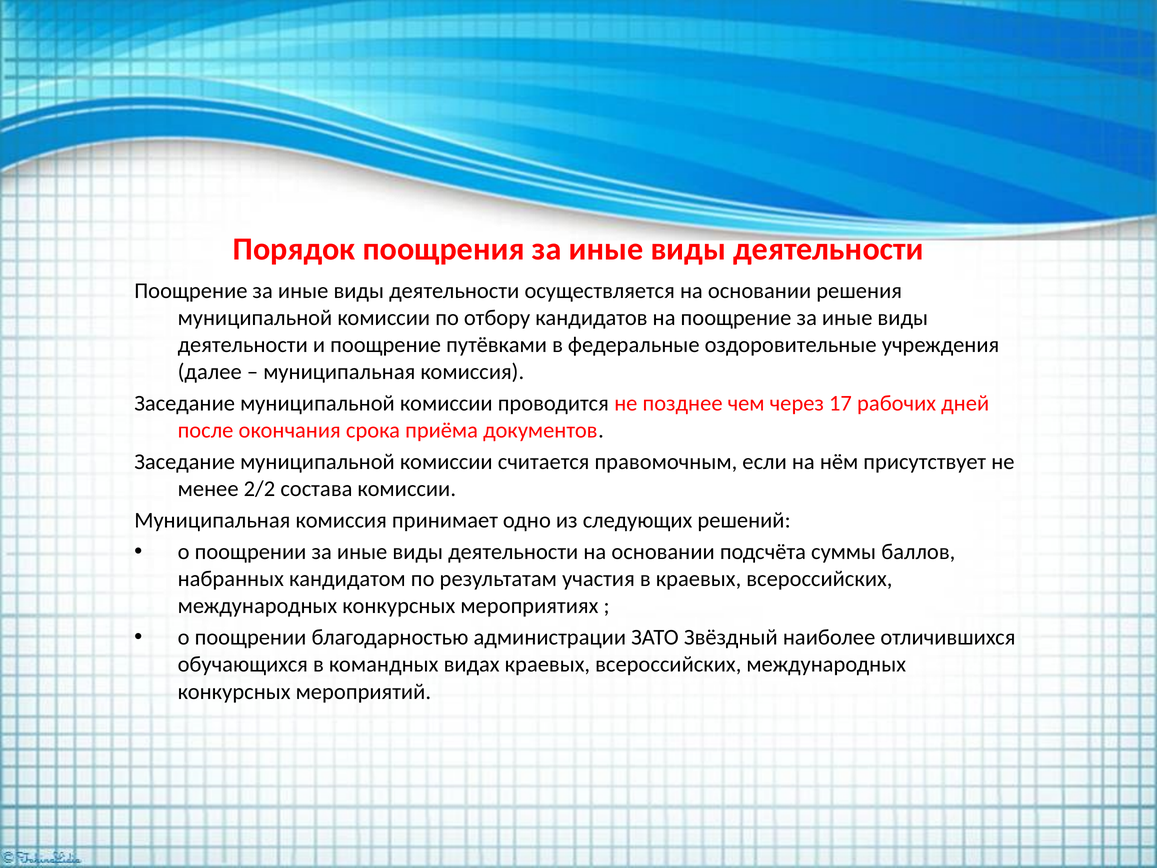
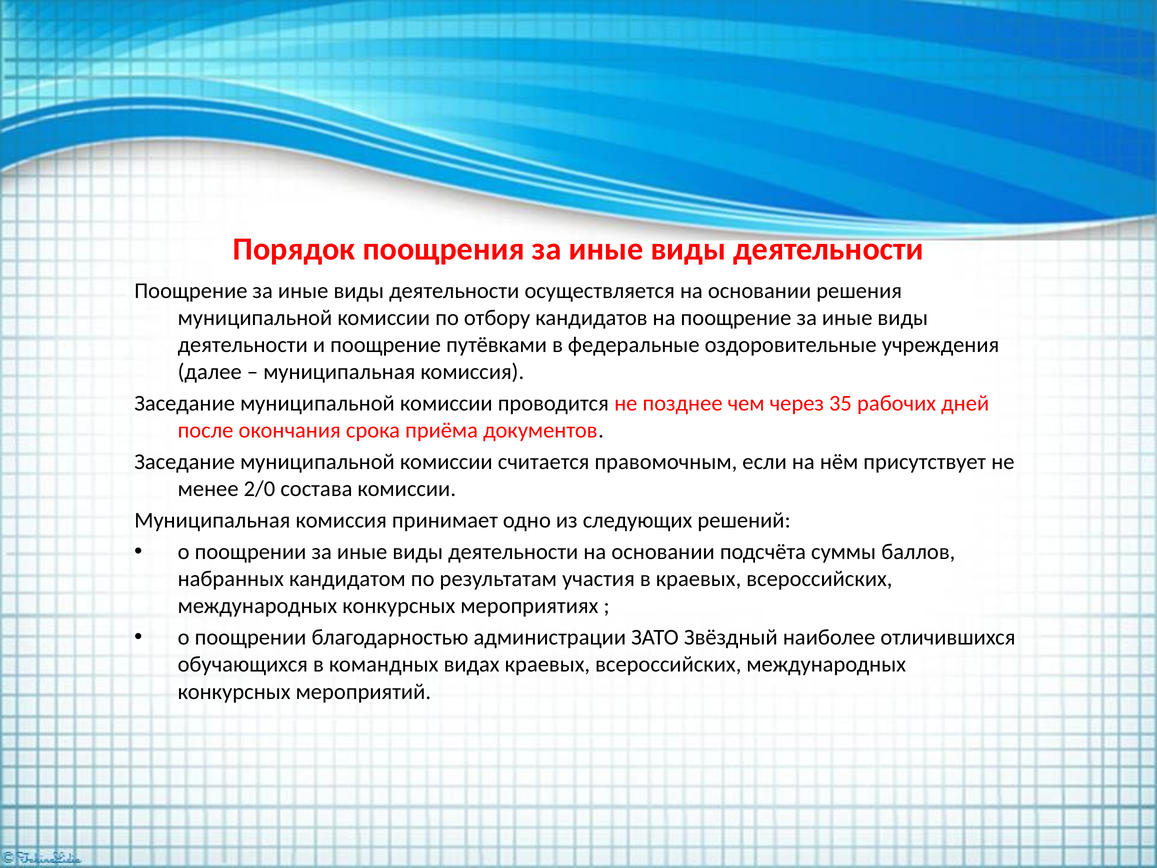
17: 17 -> 35
2/2: 2/2 -> 2/0
